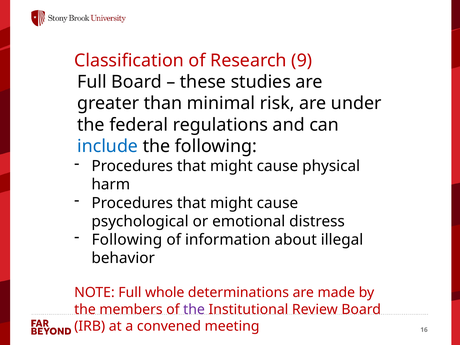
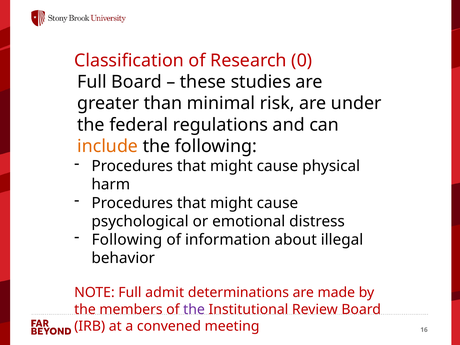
9: 9 -> 0
include colour: blue -> orange
whole: whole -> admit
